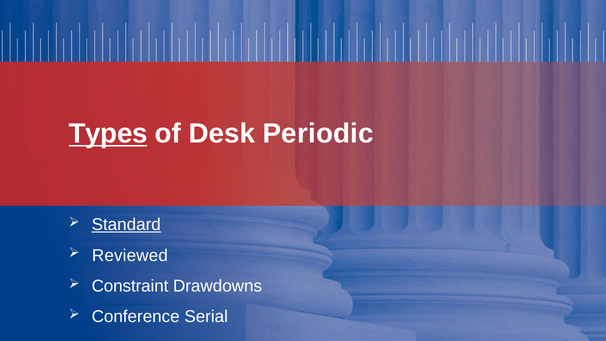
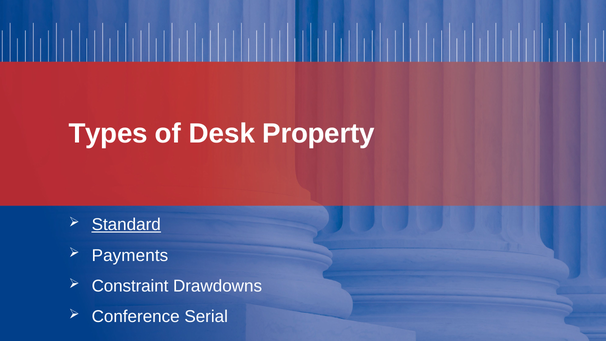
Types underline: present -> none
Periodic: Periodic -> Property
Reviewed: Reviewed -> Payments
